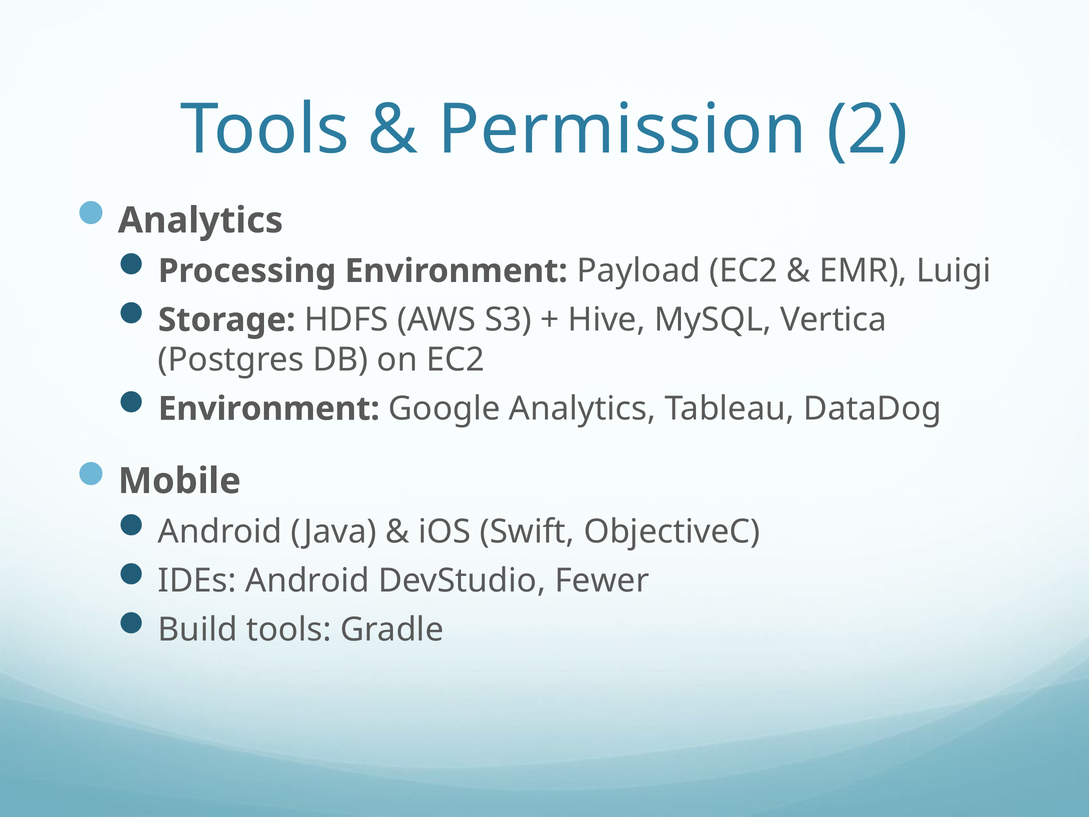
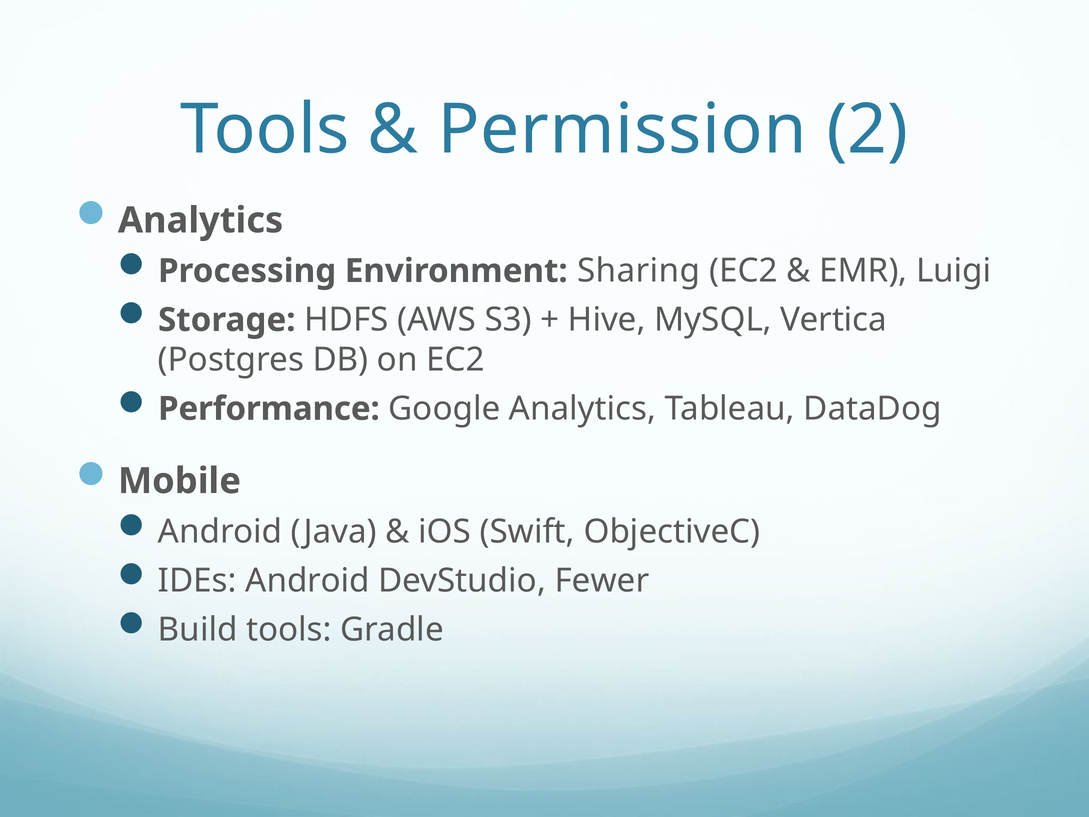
Payload: Payload -> Sharing
Environment at (269, 409): Environment -> Performance
